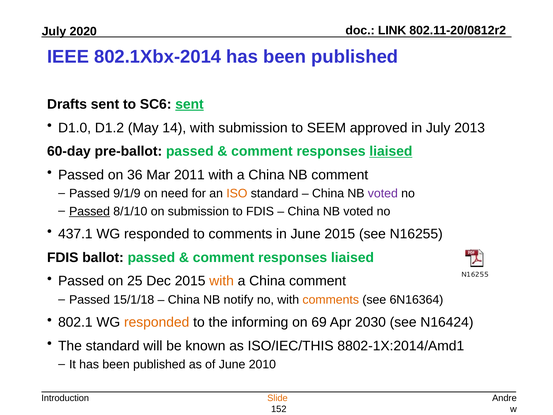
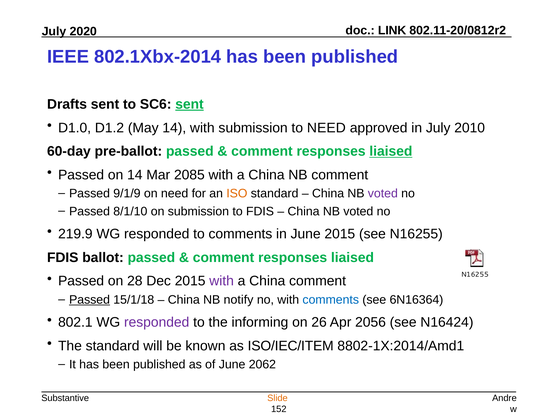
to SEEM: SEEM -> NEED
2013: 2013 -> 2010
on 36: 36 -> 14
2011: 2011 -> 2085
Passed at (90, 211) underline: present -> none
437.1: 437.1 -> 219.9
25: 25 -> 28
with at (222, 281) colour: orange -> purple
Passed at (90, 300) underline: none -> present
comments at (331, 300) colour: orange -> blue
responded at (157, 322) colour: orange -> purple
69: 69 -> 26
2030: 2030 -> 2056
ISO/IEC/THIS: ISO/IEC/THIS -> ISO/IEC/ITEM
2010: 2010 -> 2062
Introduction: Introduction -> Substantive
